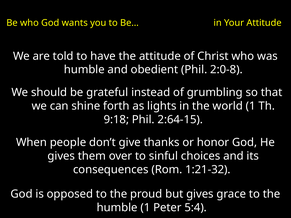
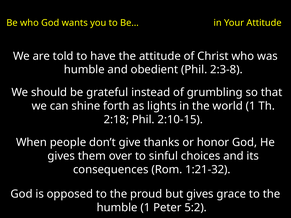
2:0-8: 2:0-8 -> 2:3-8
9:18: 9:18 -> 2:18
2:64-15: 2:64-15 -> 2:10-15
5:4: 5:4 -> 5:2
